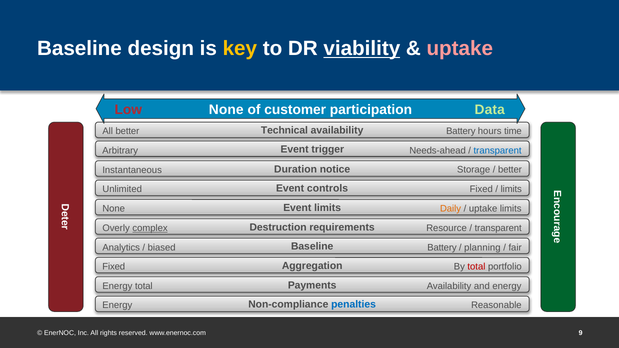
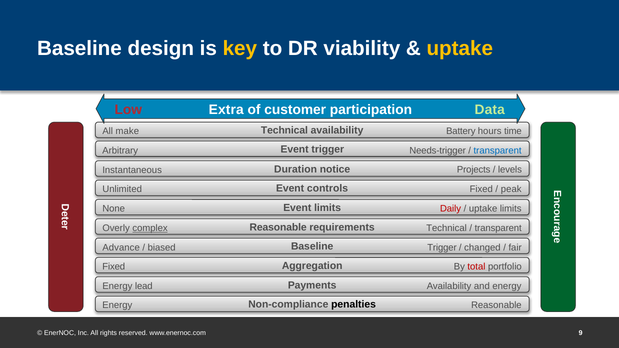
viability underline: present -> none
uptake at (460, 49) colour: pink -> yellow
None at (226, 110): None -> Extra
All better: better -> make
Needs-ahead: Needs-ahead -> Needs-trigger
Storage: Storage -> Projects
better at (510, 170): better -> levels
limits at (511, 189): limits -> peak
Daily colour: orange -> red
Destruction at (278, 227): Destruction -> Reasonable
requirements Resource: Resource -> Technical
Baseline Battery: Battery -> Trigger
planning: planning -> changed
Analytics: Analytics -> Advance
Energy total: total -> lead
penalties colour: blue -> black
